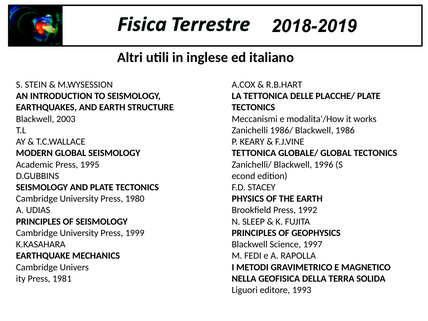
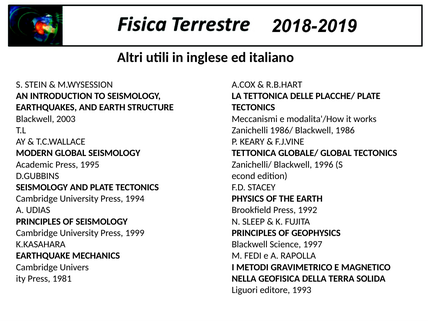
1980: 1980 -> 1994
